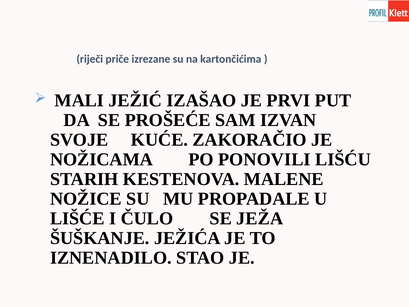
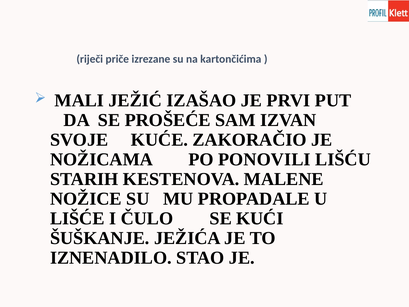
JEŽA: JEŽA -> KUĆI
